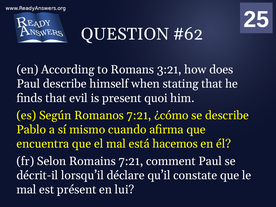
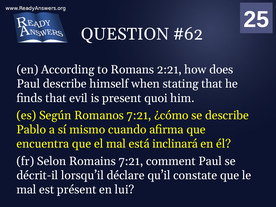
3:21: 3:21 -> 2:21
hacemos: hacemos -> inclinará
